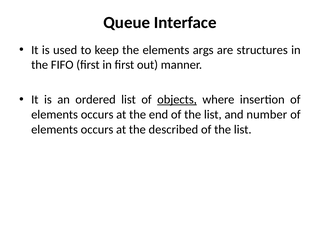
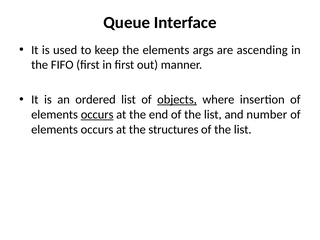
structures: structures -> ascending
occurs at (97, 115) underline: none -> present
described: described -> structures
